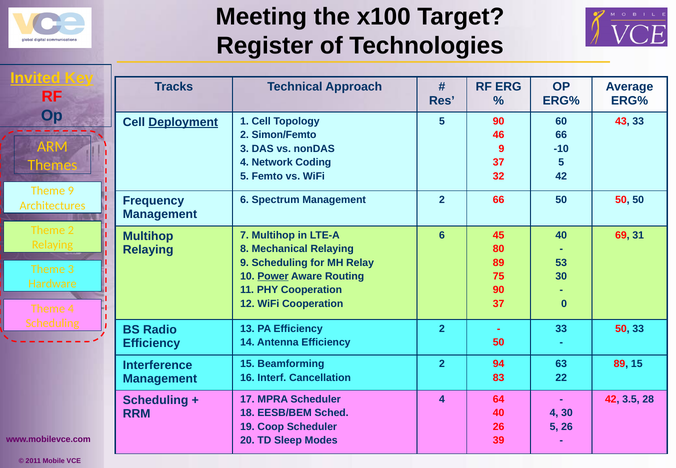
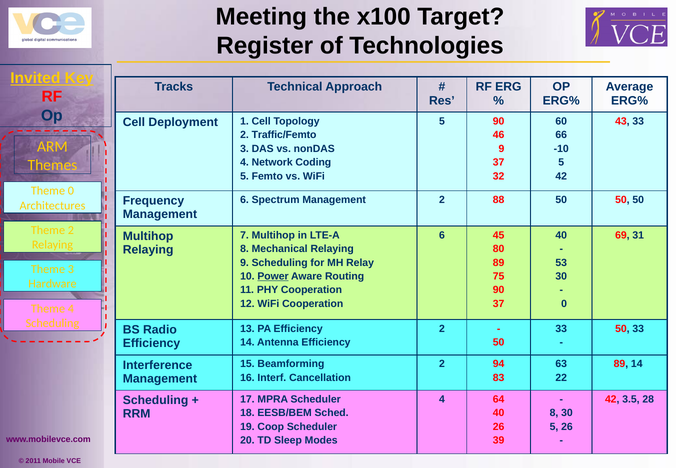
Deployment underline: present -> none
Simon/Femto: Simon/Femto -> Traffic/Femto
Theme 9: 9 -> 0
2 66: 66 -> 88
89 15: 15 -> 14
4 at (554, 413): 4 -> 8
